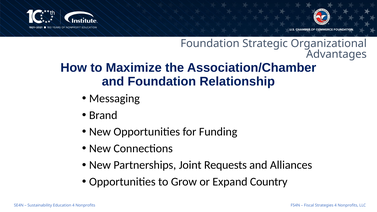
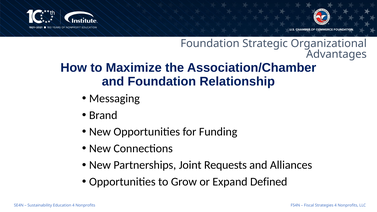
Country: Country -> Defined
